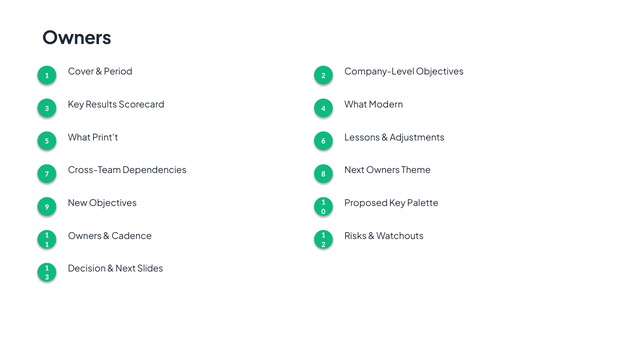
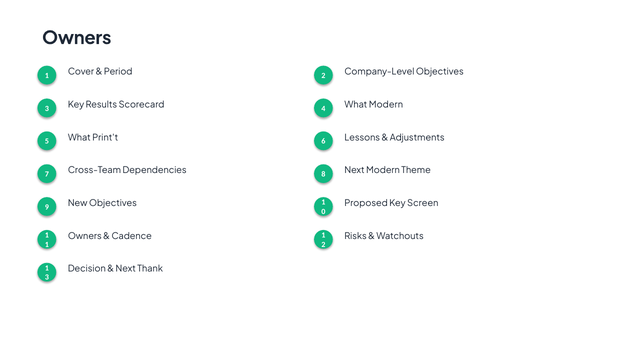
Next Owners: Owners -> Modern
Palette: Palette -> Screen
Slides: Slides -> Thank
